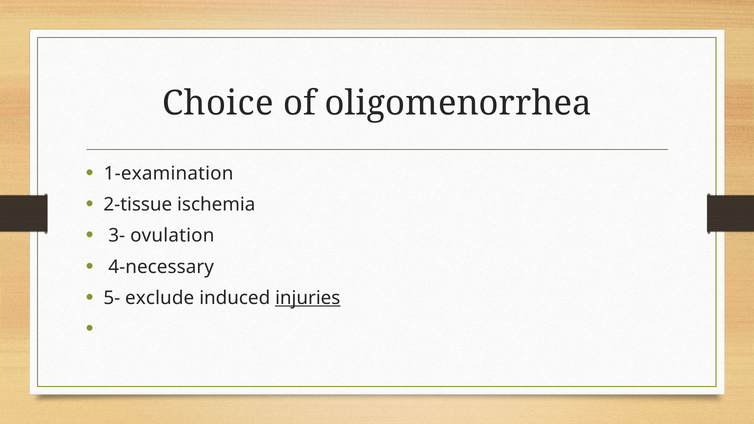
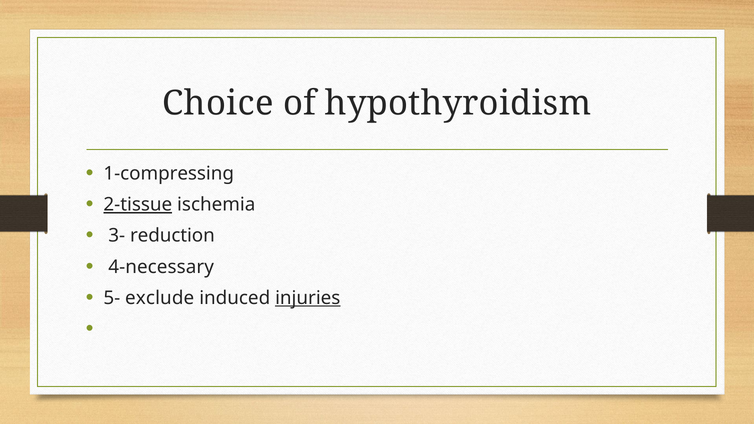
oligomenorrhea: oligomenorrhea -> hypothyroidism
1-examination: 1-examination -> 1-compressing
2-tissue underline: none -> present
ovulation: ovulation -> reduction
